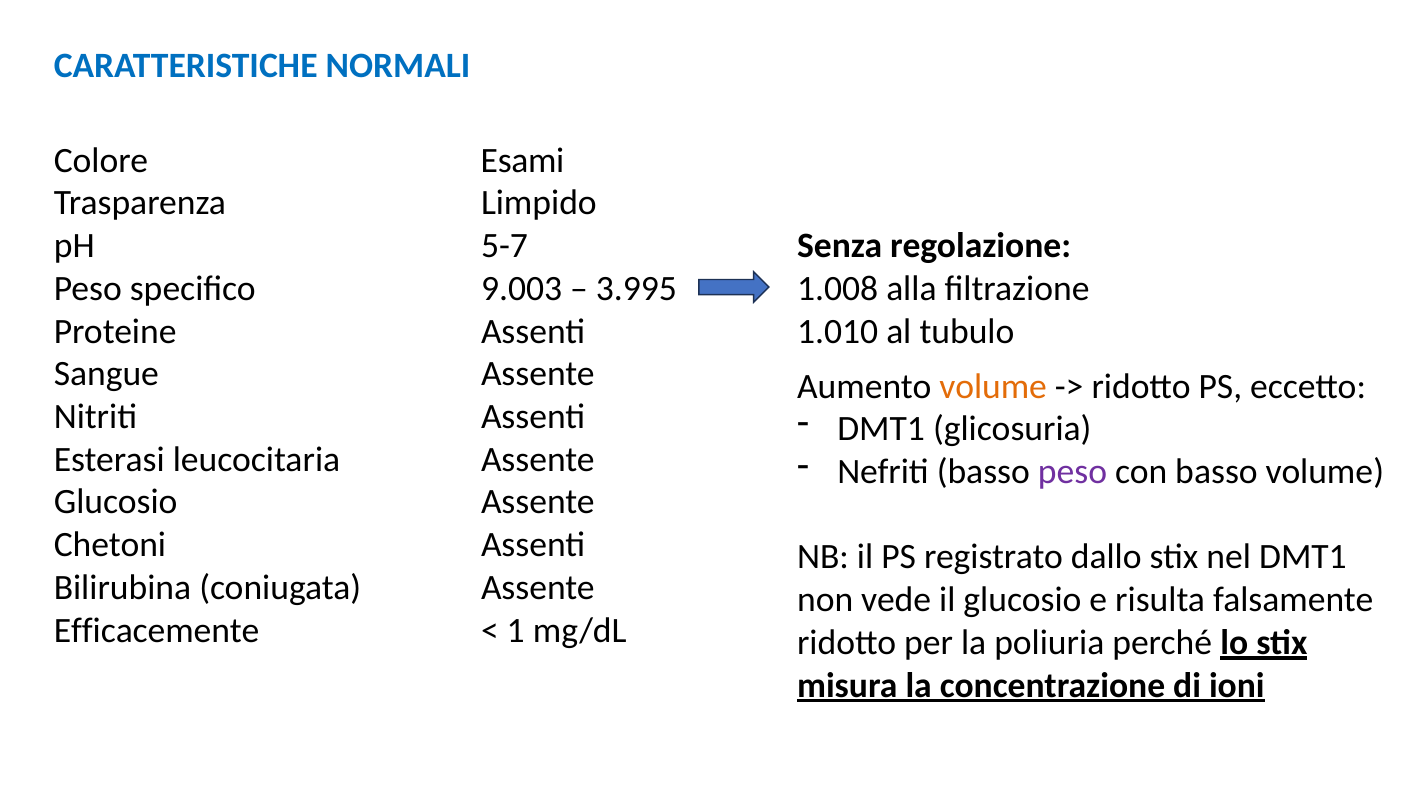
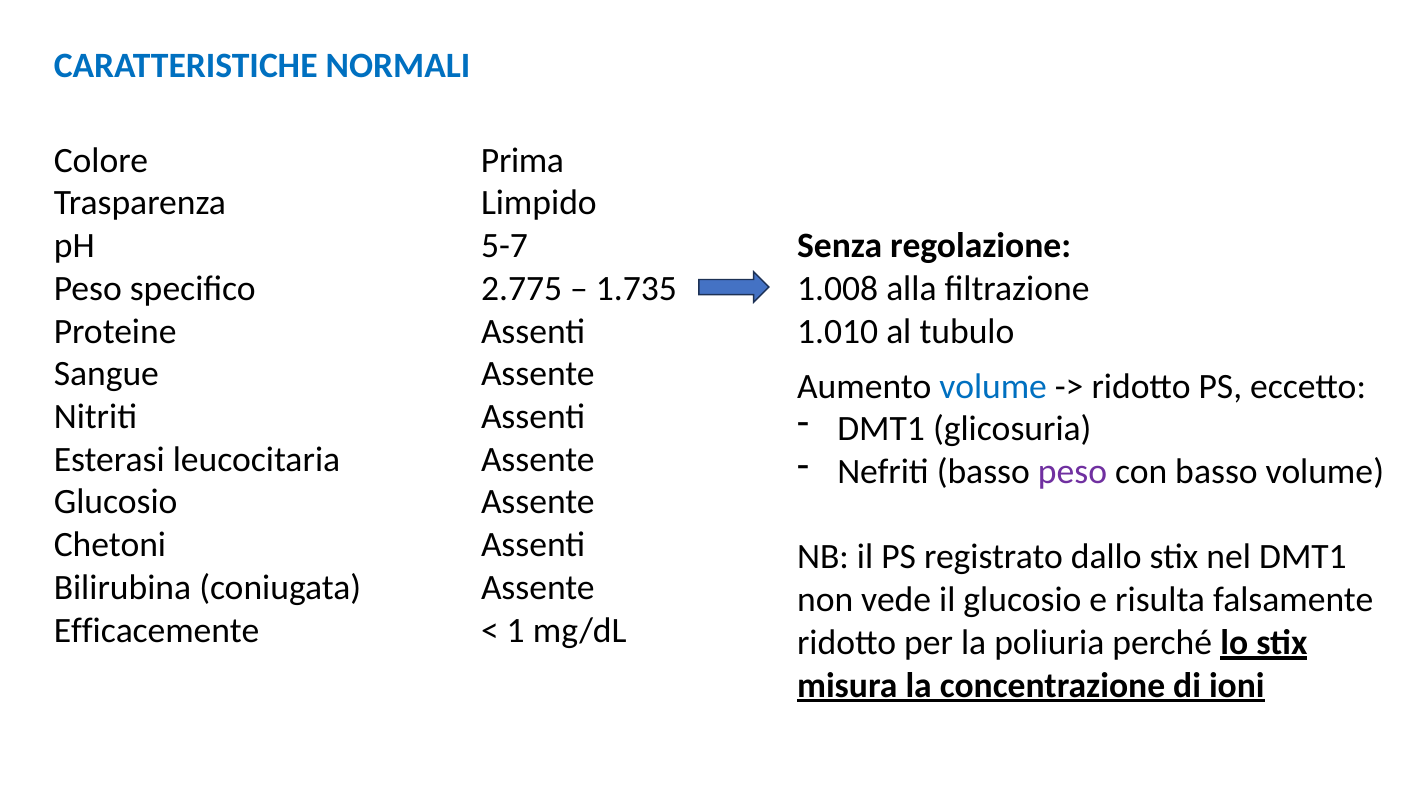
Esami: Esami -> Prima
9.003: 9.003 -> 2.775
3.995: 3.995 -> 1.735
volume at (993, 386) colour: orange -> blue
